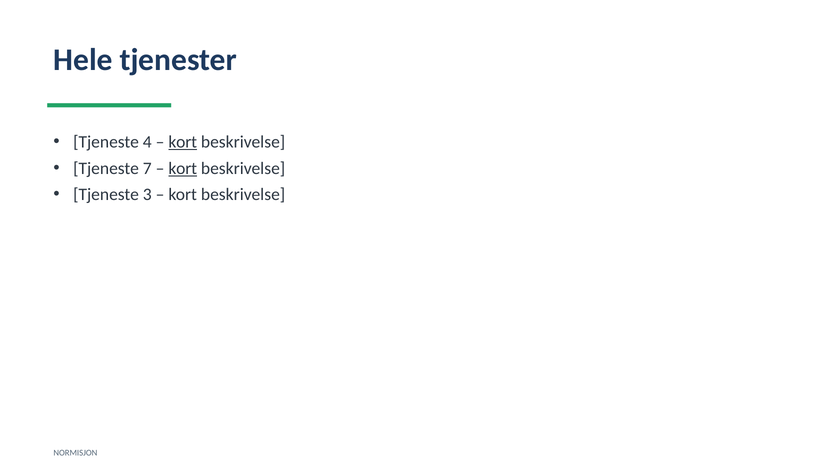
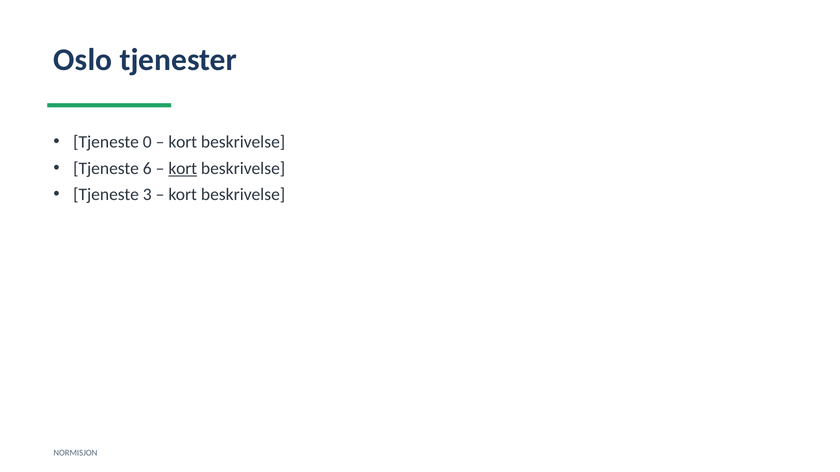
Hele: Hele -> Oslo
4: 4 -> 0
kort at (183, 142) underline: present -> none
7: 7 -> 6
